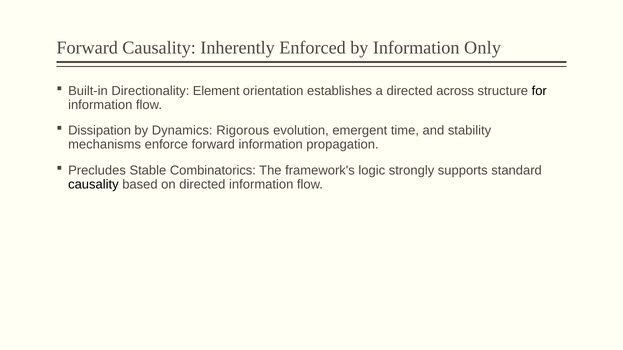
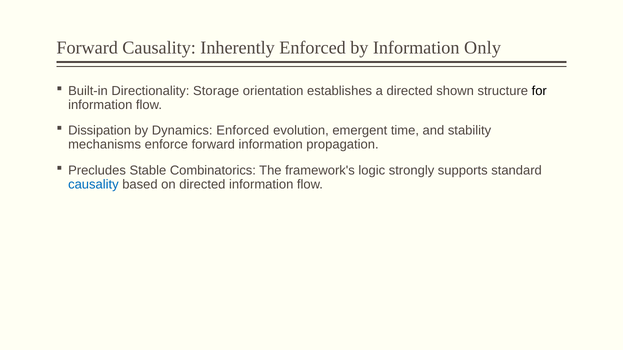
Element: Element -> Storage
across: across -> shown
Dynamics Rigorous: Rigorous -> Enforced
causality at (93, 184) colour: black -> blue
